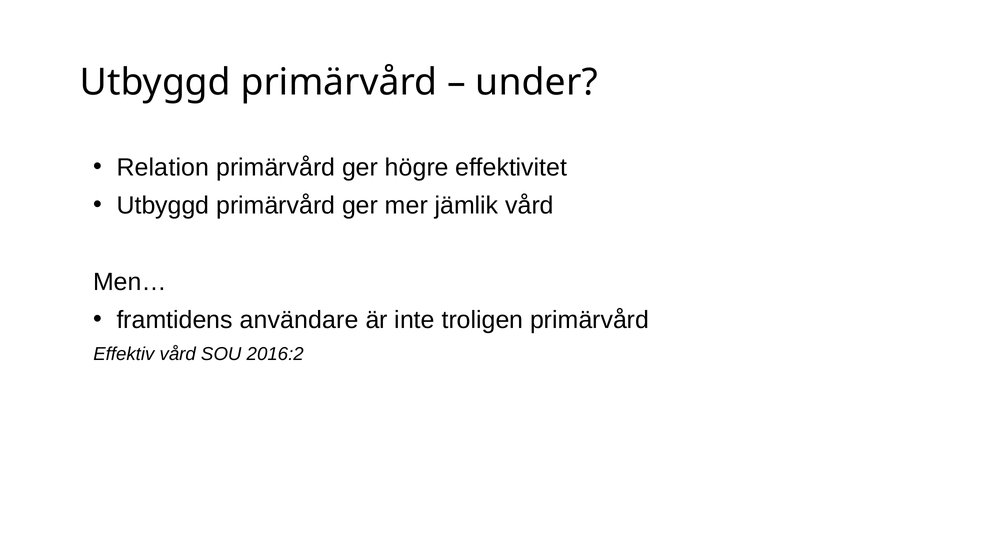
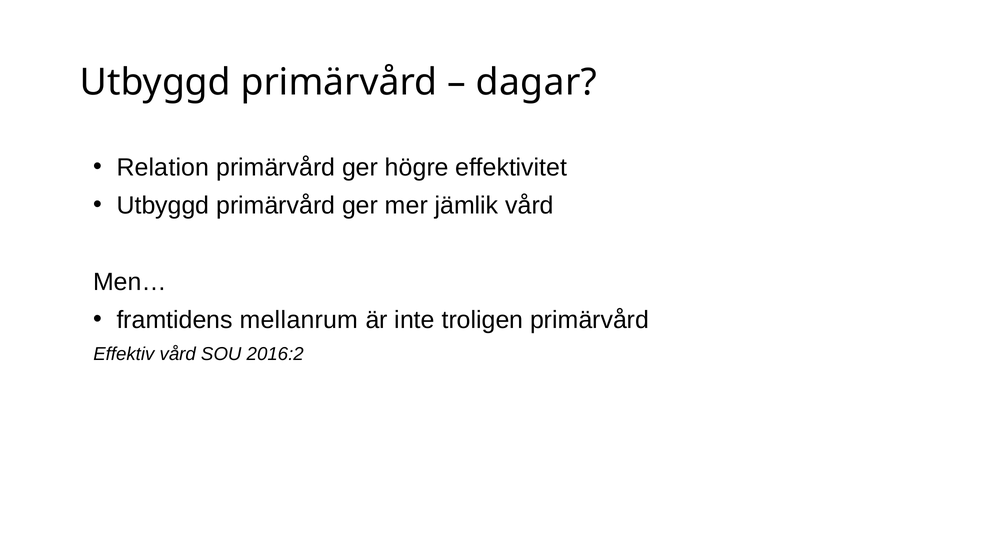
under: under -> dagar
användare: användare -> mellanrum
